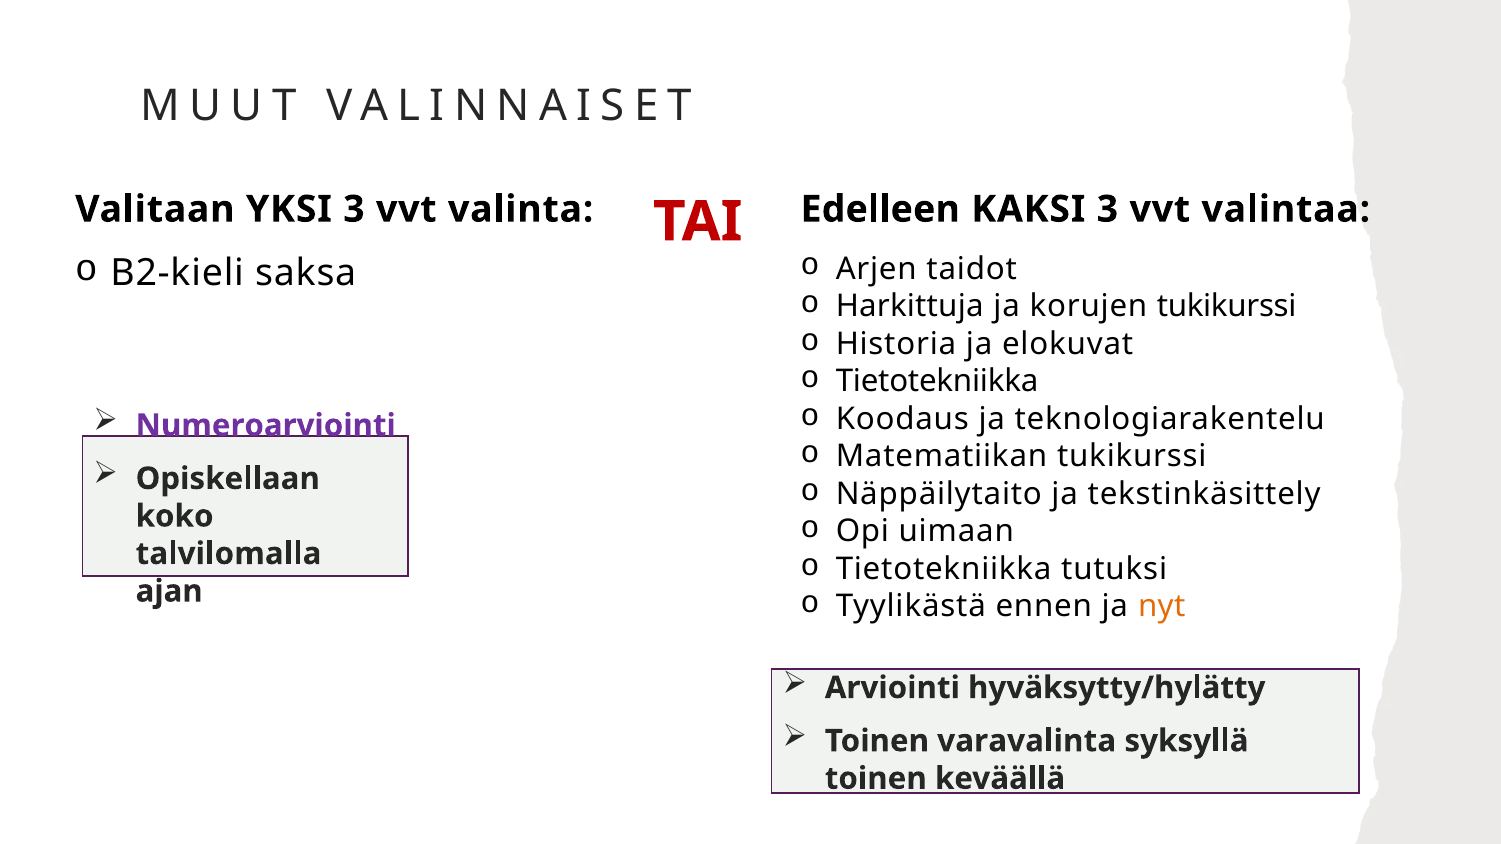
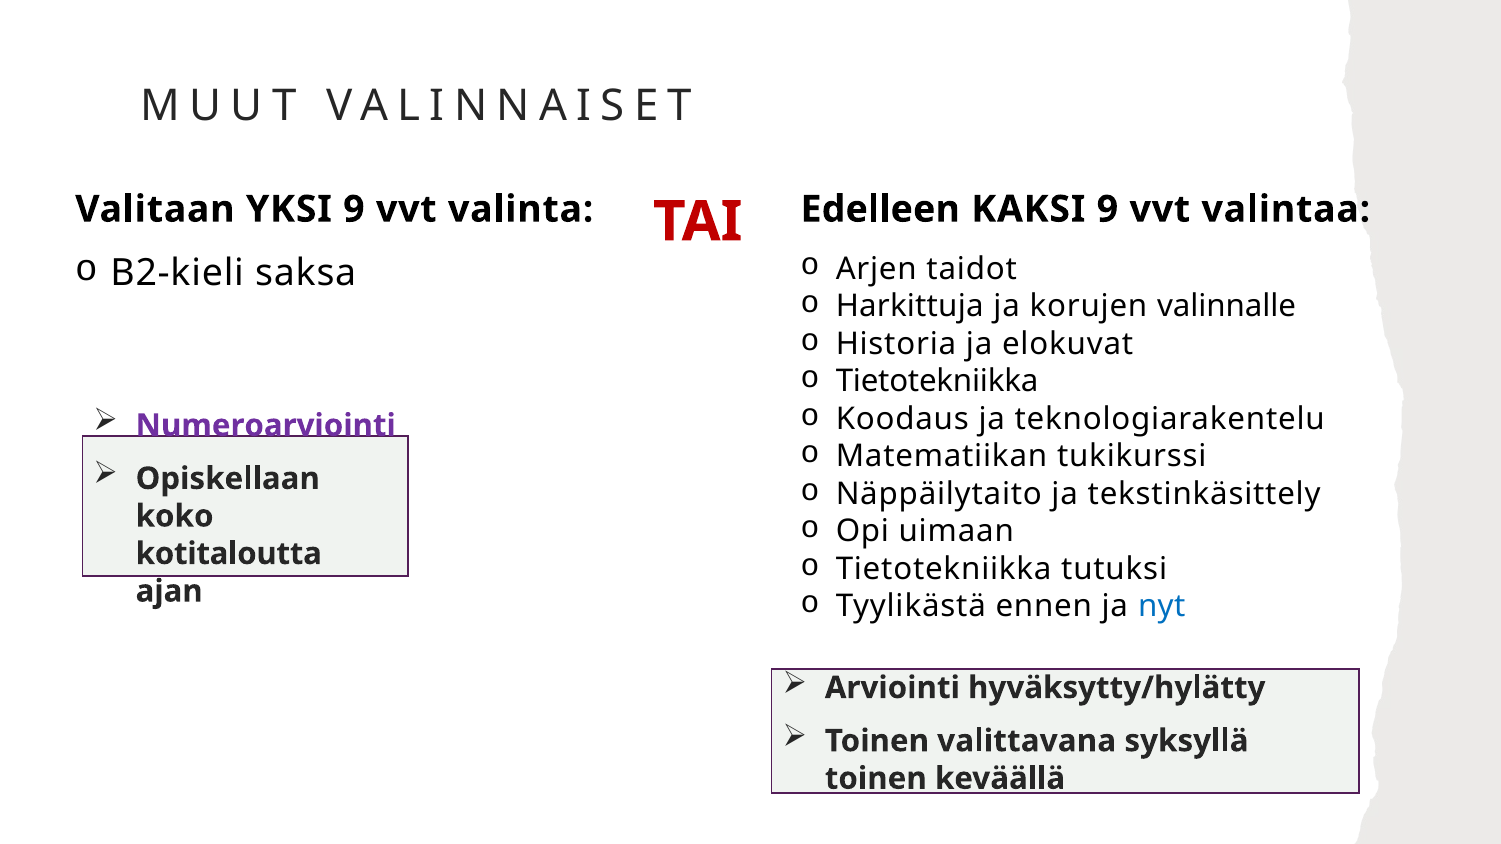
YKSI 3: 3 -> 9
KAKSI 3: 3 -> 9
korujen tukikurssi: tukikurssi -> valinnalle
talvilomalla: talvilomalla -> kotitaloutta
nyt colour: orange -> blue
varavalinta: varavalinta -> valittavana
